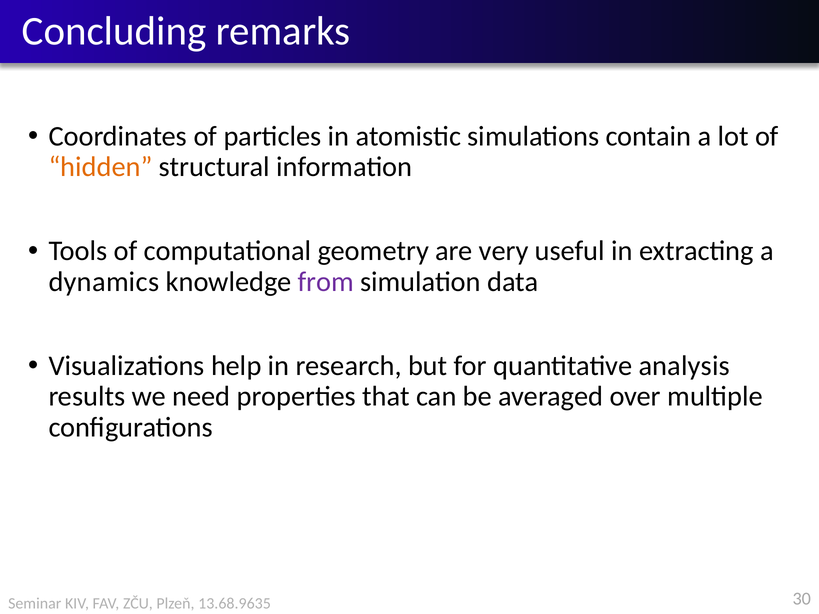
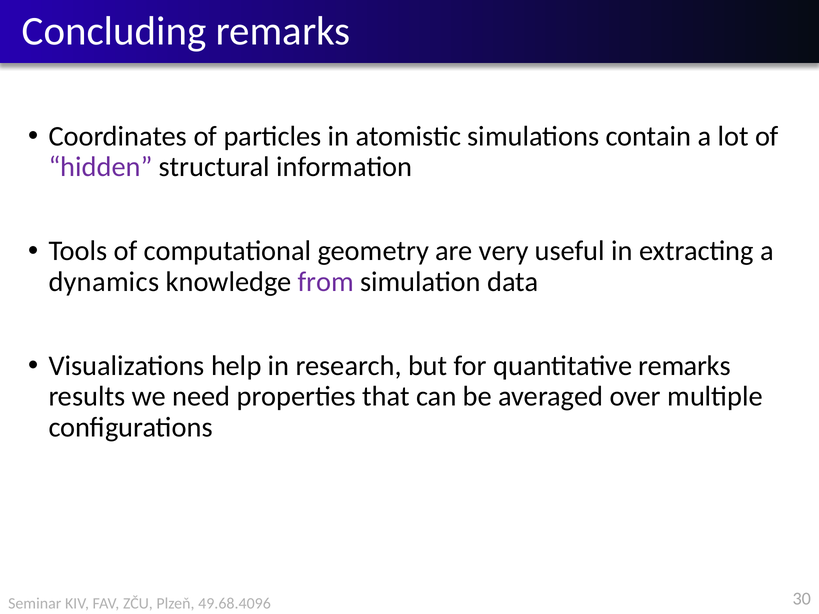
hidden colour: orange -> purple
quantitative analysis: analysis -> remarks
13.68.9635: 13.68.9635 -> 49.68.4096
